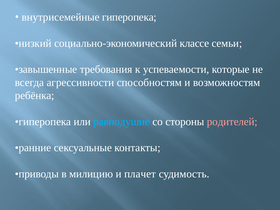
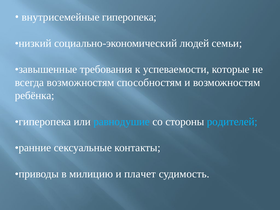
классе: классе -> людей
всегда агрессивности: агрессивности -> возможностям
родителей colour: pink -> light blue
